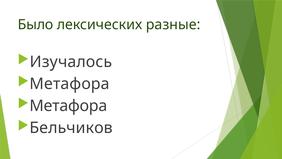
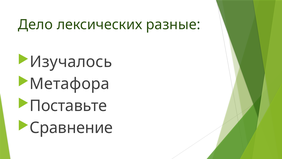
Было: Было -> Дело
Метафора at (68, 106): Метафора -> Поставьте
Бельчиков: Бельчиков -> Сравнение
